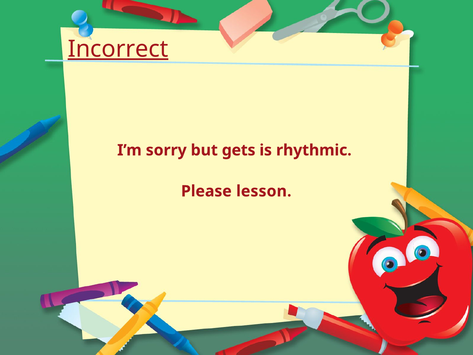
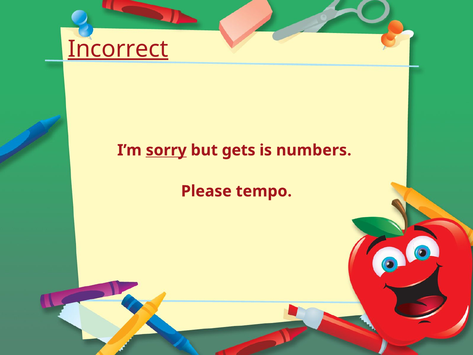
sorry underline: none -> present
rhythmic: rhythmic -> numbers
lesson: lesson -> tempo
